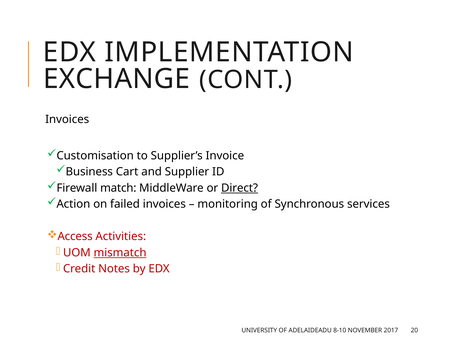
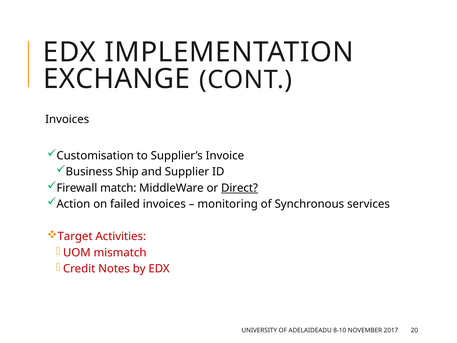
Cart: Cart -> Ship
Access: Access -> Target
mismatch underline: present -> none
